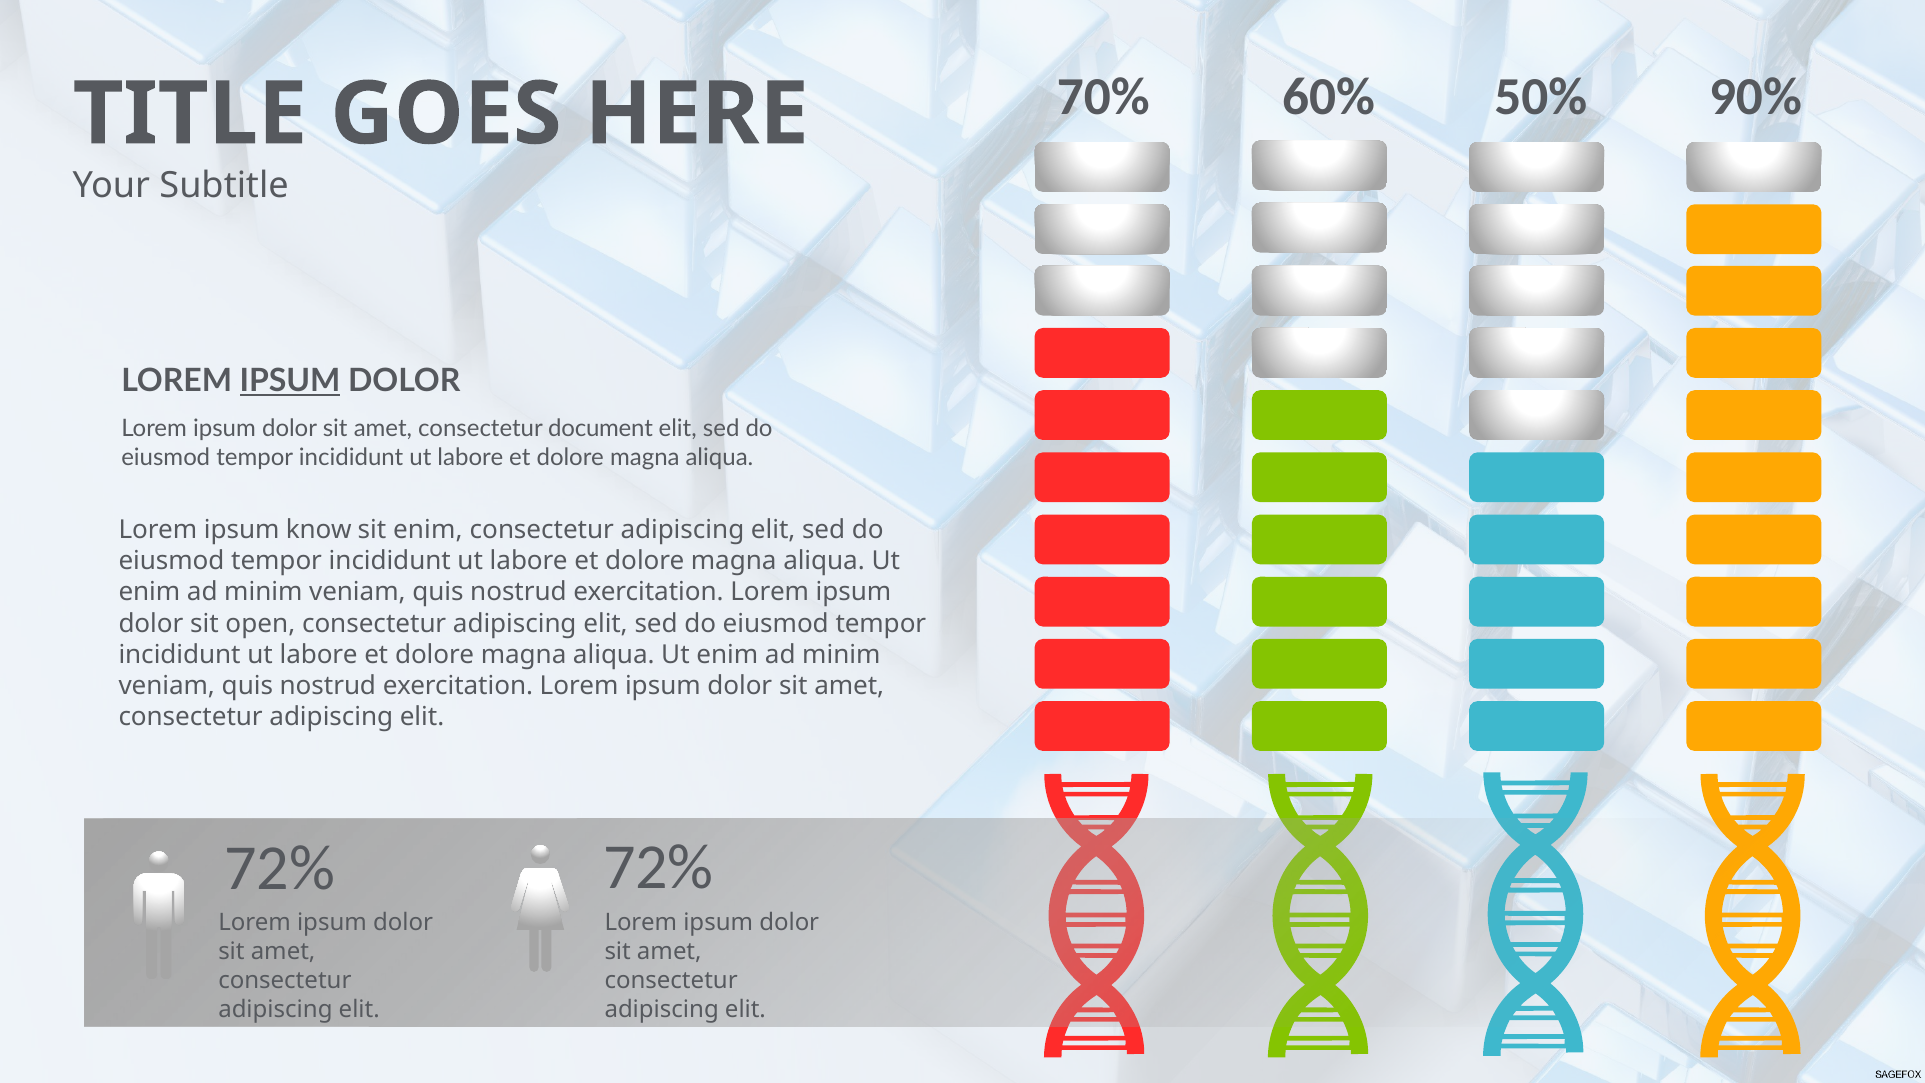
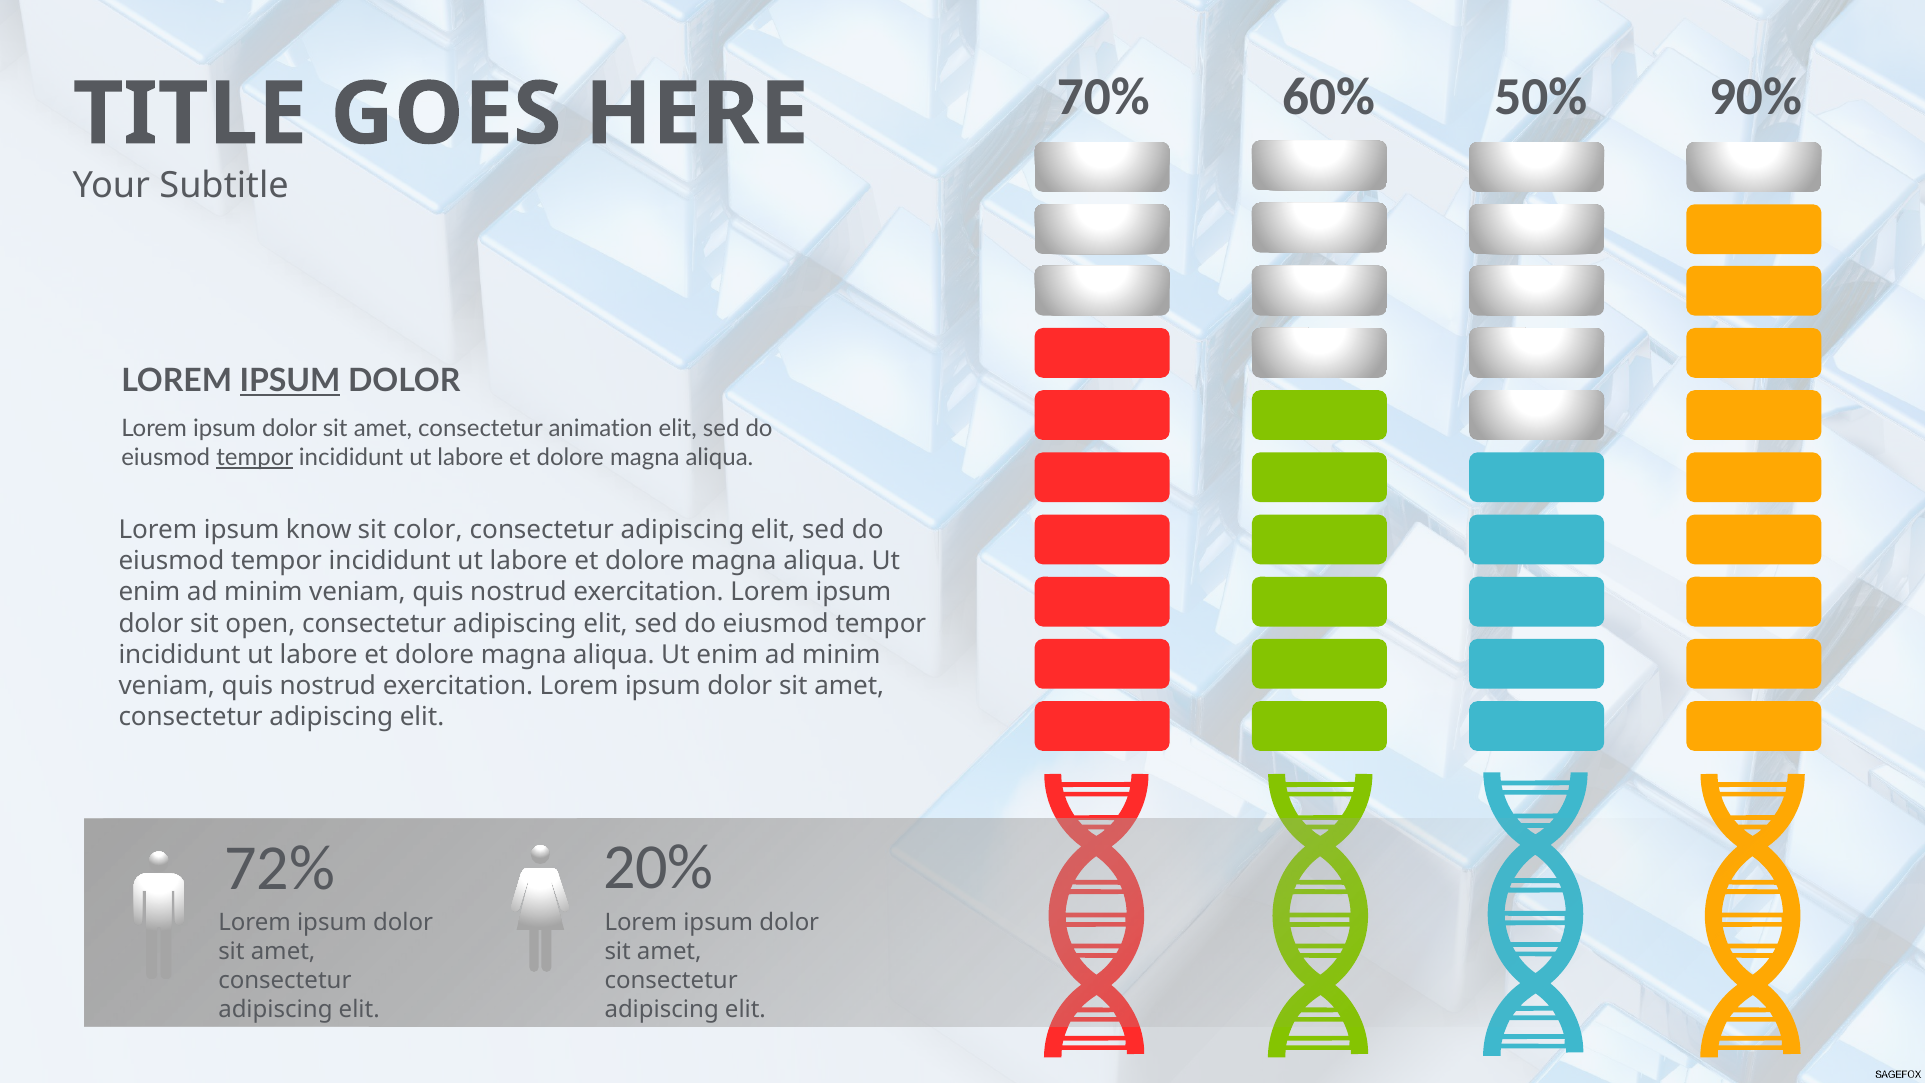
document: document -> animation
tempor at (255, 457) underline: none -> present
sit enim: enim -> color
72% 72%: 72% -> 20%
